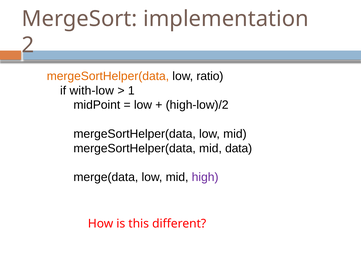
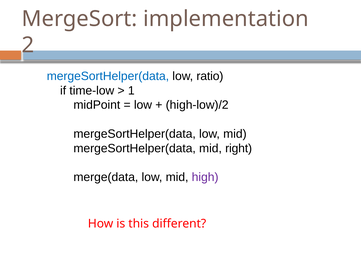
mergeSortHelper(data at (108, 76) colour: orange -> blue
with-low: with-low -> time-low
data: data -> right
